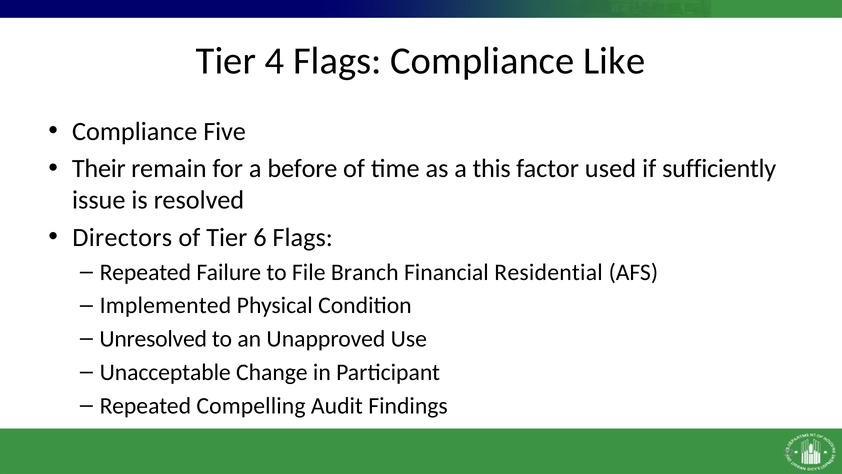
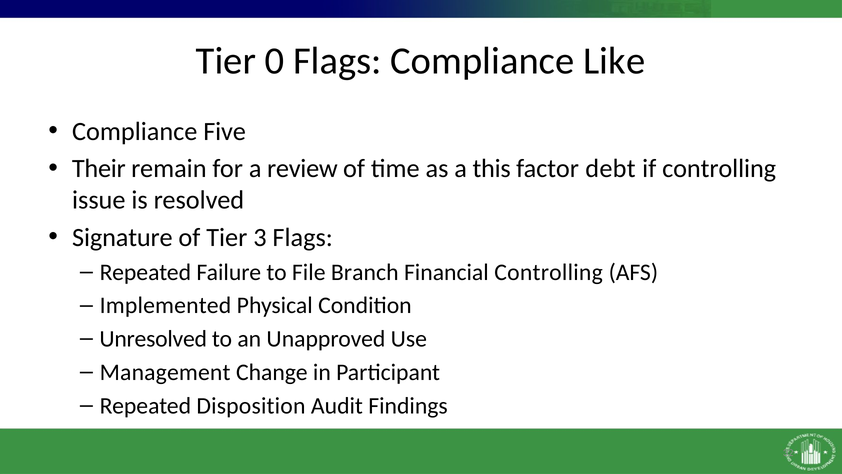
4: 4 -> 0
before: before -> review
used: used -> debt
if sufficiently: sufficiently -> controlling
Directors: Directors -> Signature
6: 6 -> 3
Financial Residential: Residential -> Controlling
Unacceptable: Unacceptable -> Management
Compelling: Compelling -> Disposition
